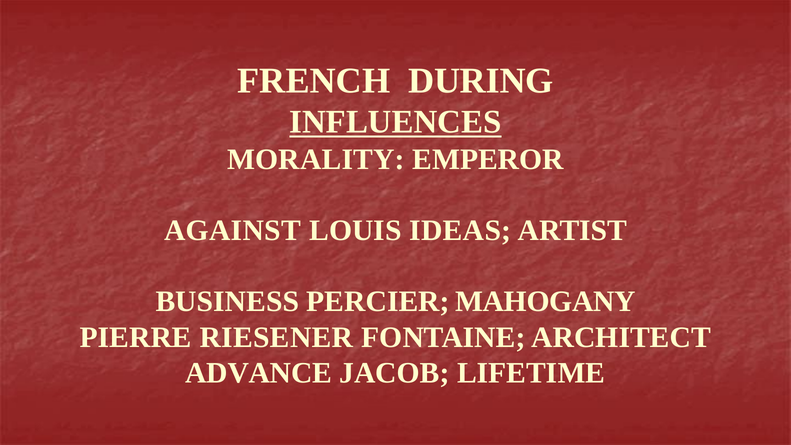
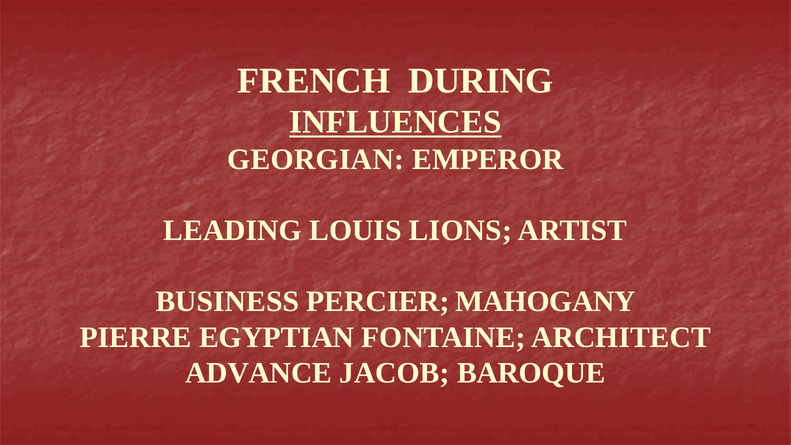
MORALITY: MORALITY -> GEORGIAN
AGAINST: AGAINST -> LEADING
IDEAS: IDEAS -> LIONS
RIESENER: RIESENER -> EGYPTIAN
LIFETIME: LIFETIME -> BAROQUE
